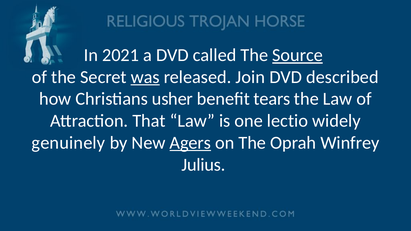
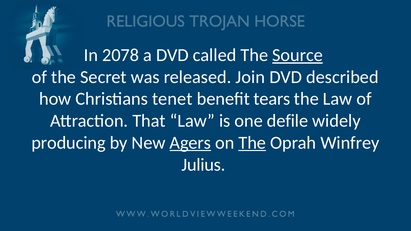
2021: 2021 -> 2078
was underline: present -> none
usher: usher -> tenet
lectio: lectio -> defile
genuinely: genuinely -> producing
The at (252, 143) underline: none -> present
